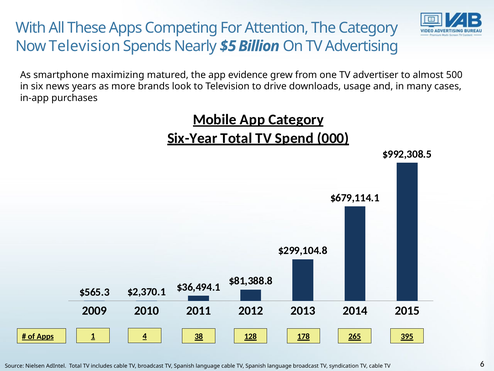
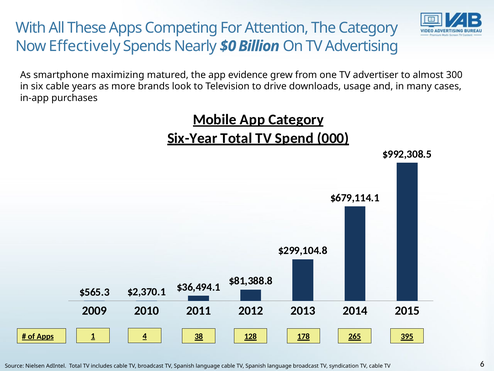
Now Television: Television -> Effectively
$5: $5 -> $0
500: 500 -> 300
six news: news -> cable
